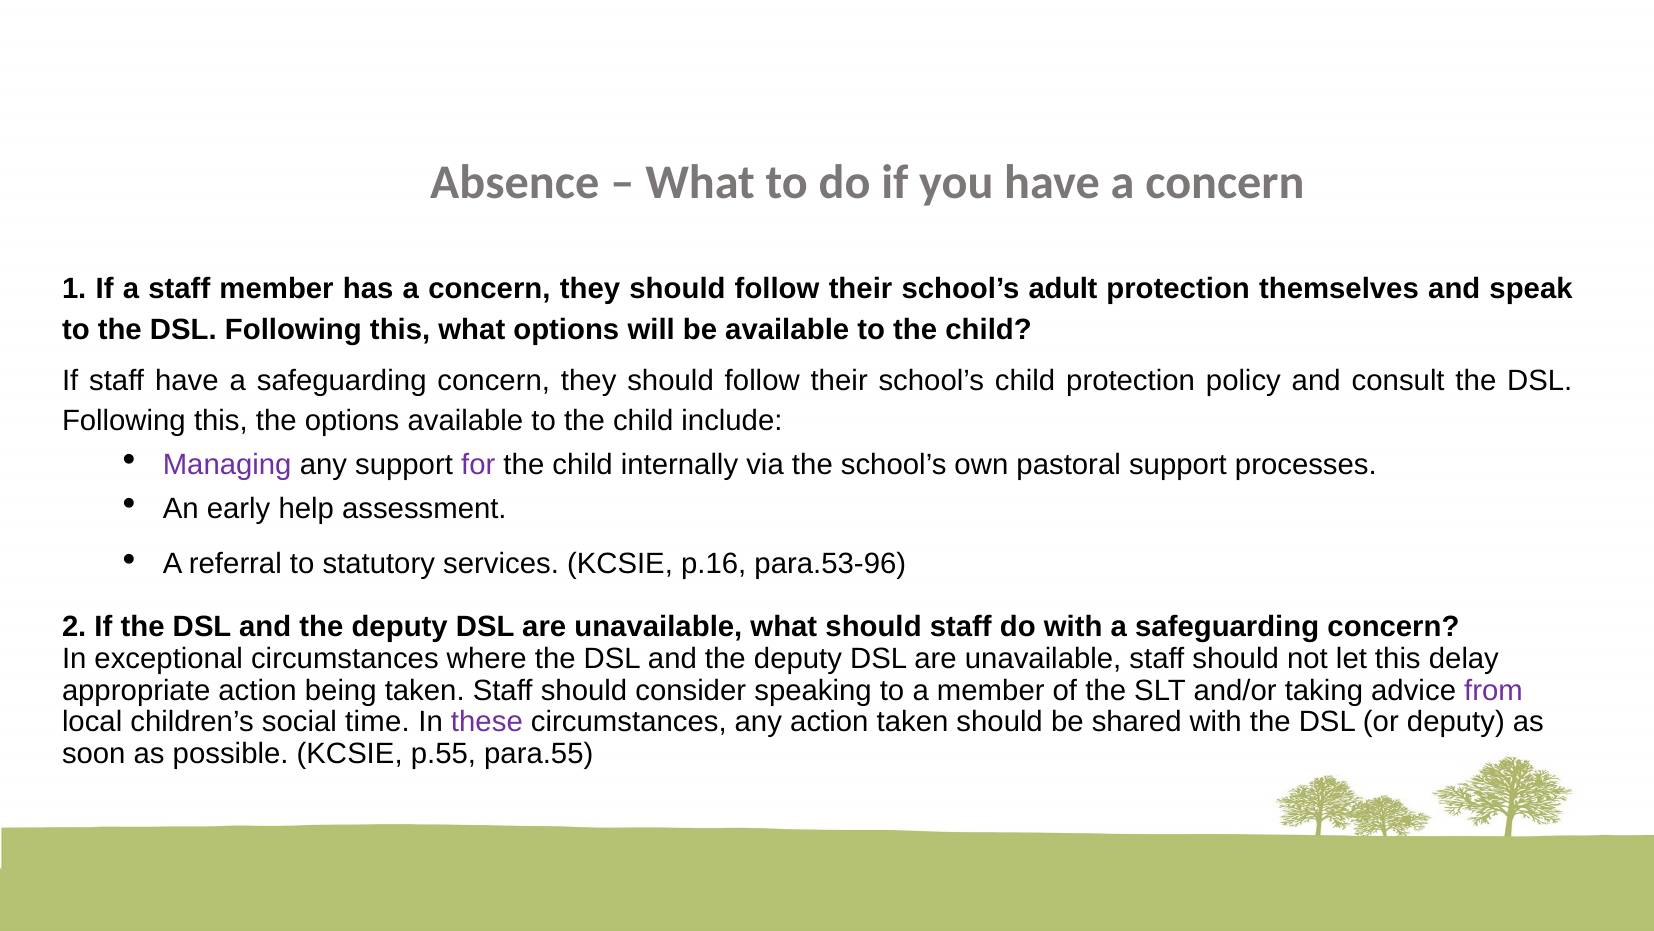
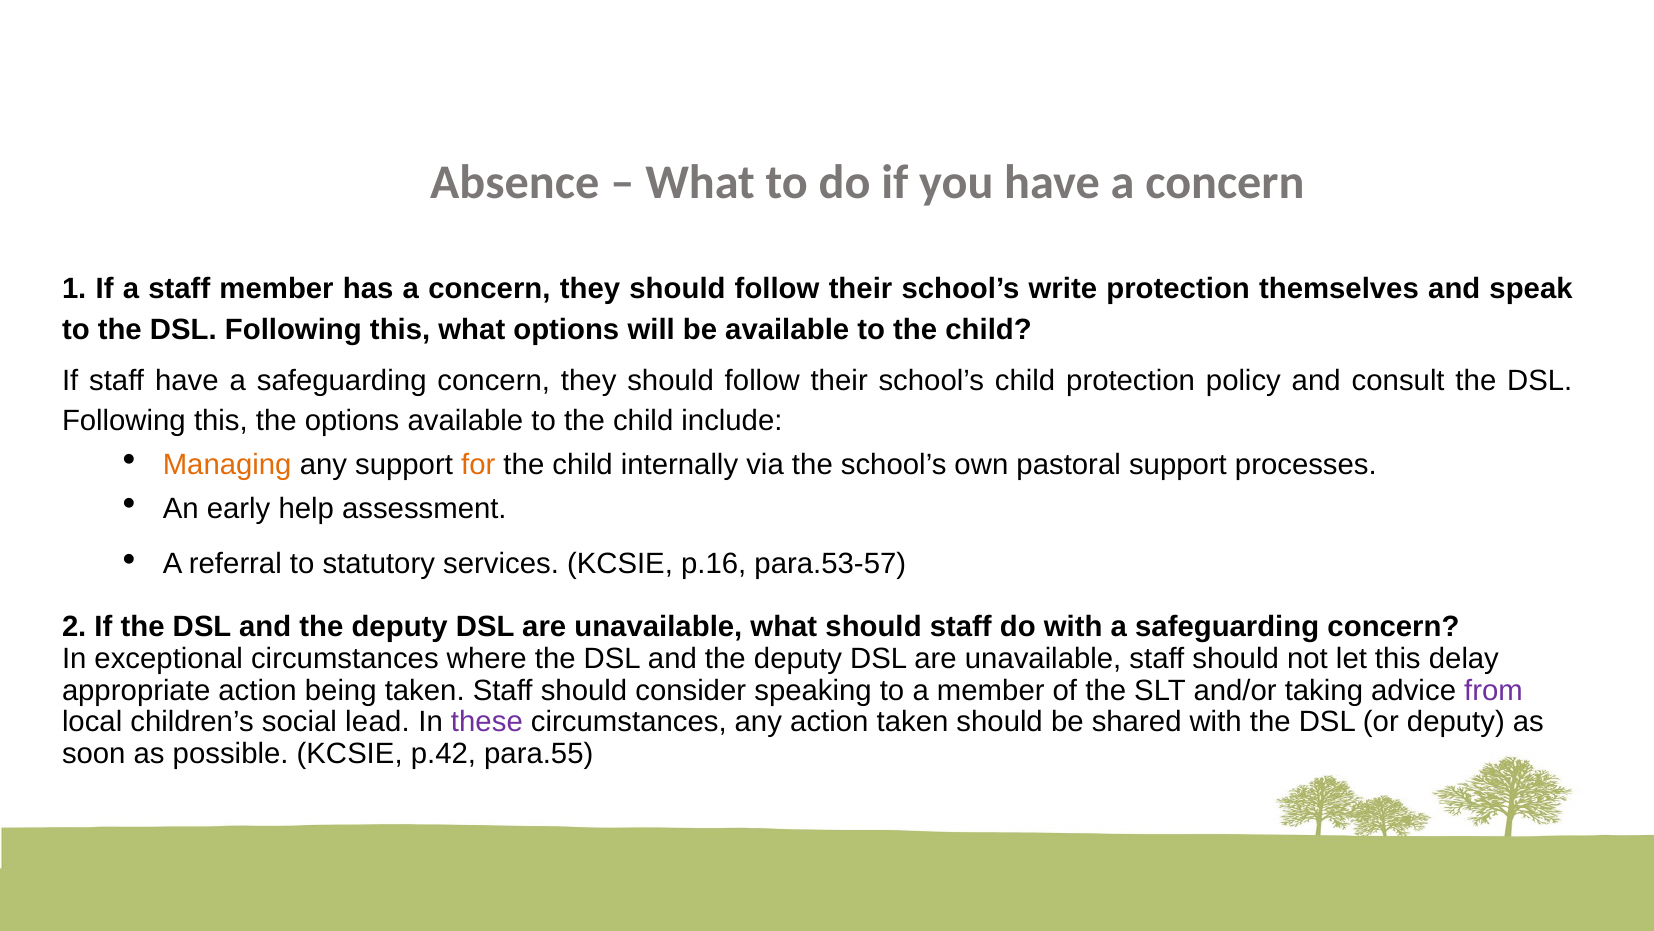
adult: adult -> write
Managing colour: purple -> orange
for colour: purple -> orange
para.53-96: para.53-96 -> para.53-57
time: time -> lead
p.55: p.55 -> p.42
